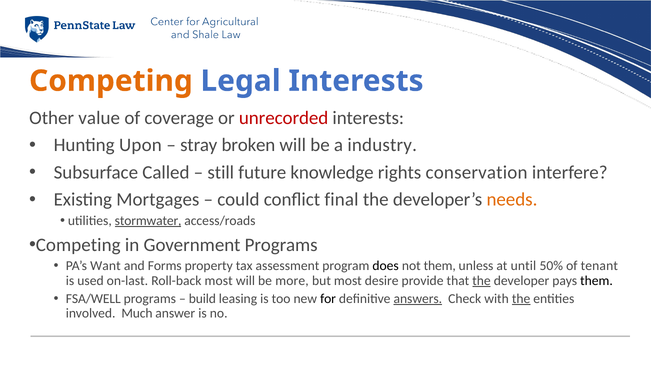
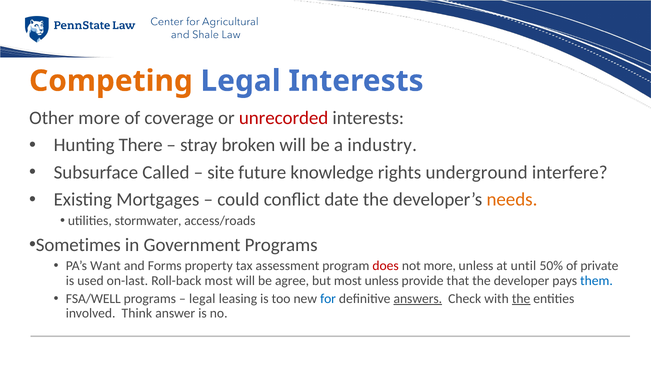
Other value: value -> more
Upon: Upon -> There
still: still -> site
conservation: conservation -> underground
final: final -> date
stormwater underline: present -> none
Competing at (78, 245): Competing -> Sometimes
does colour: black -> red
not them: them -> more
tenant: tenant -> private
more: more -> agree
most desire: desire -> unless
the at (481, 281) underline: present -> none
them at (597, 281) colour: black -> blue
build at (202, 299): build -> legal
for colour: black -> blue
Much: Much -> Think
